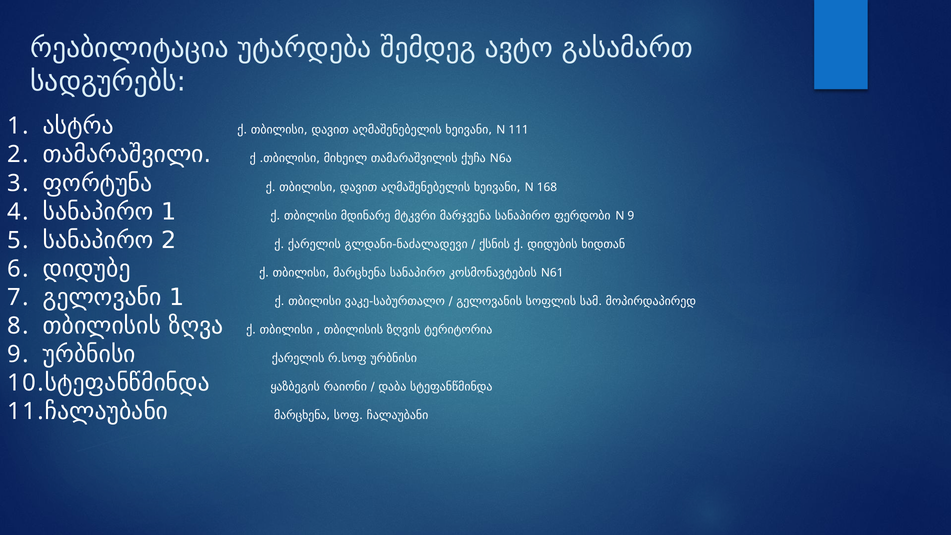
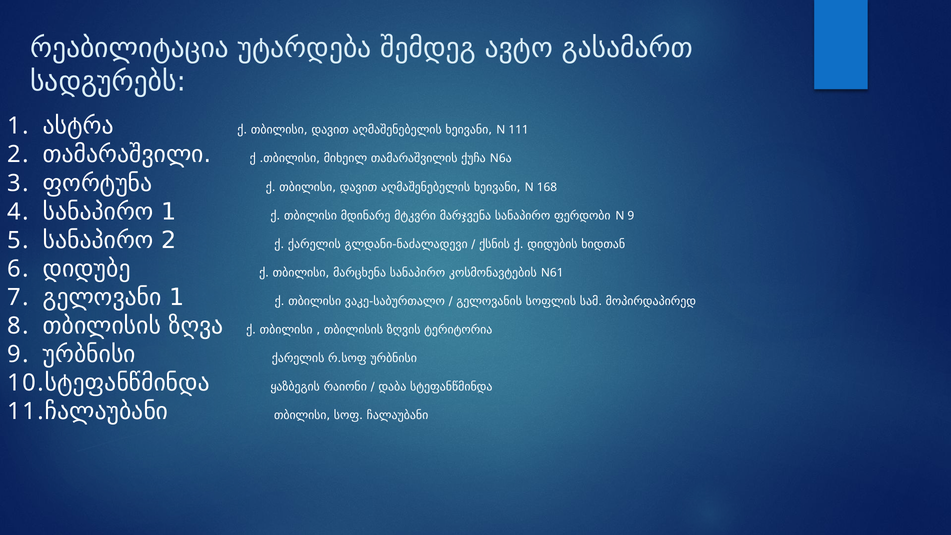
ჩალაუბანი მარცხენა: მარცხენა -> თბილისი
